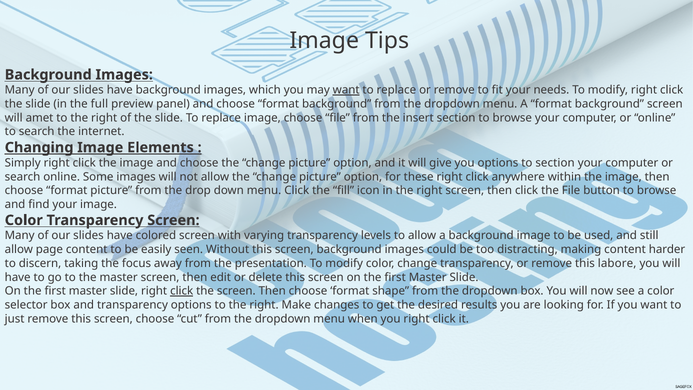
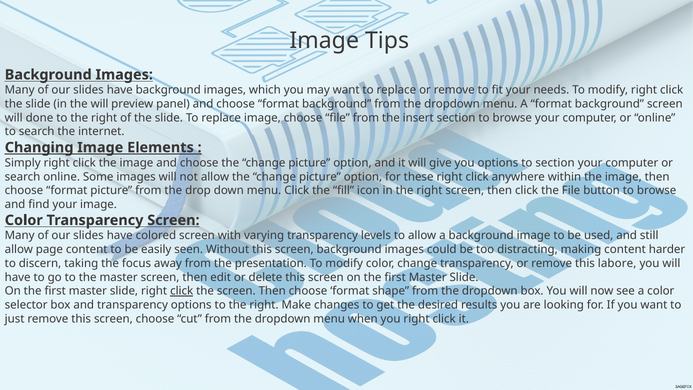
want at (346, 90) underline: present -> none
the full: full -> will
amet: amet -> done
